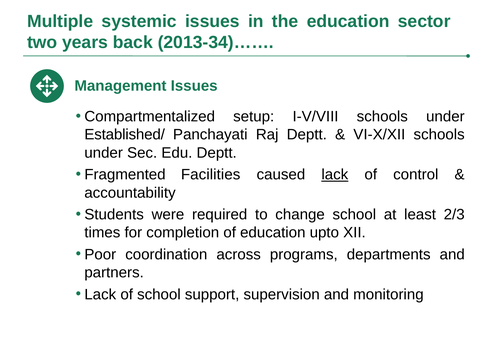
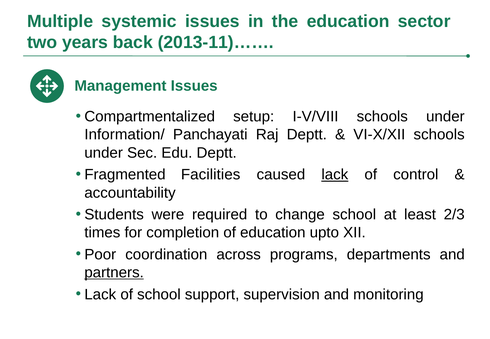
2013-34)……: 2013-34)…… -> 2013-11)……
Established/: Established/ -> Information/
partners underline: none -> present
